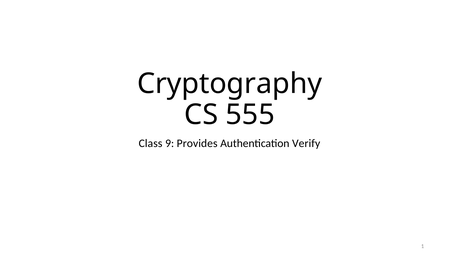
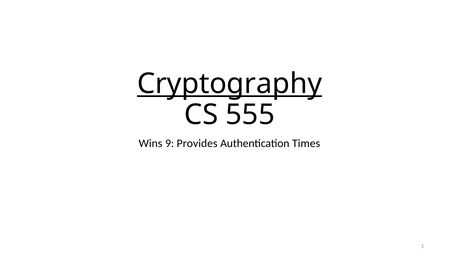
Cryptography underline: none -> present
Class: Class -> Wins
Verify: Verify -> Times
